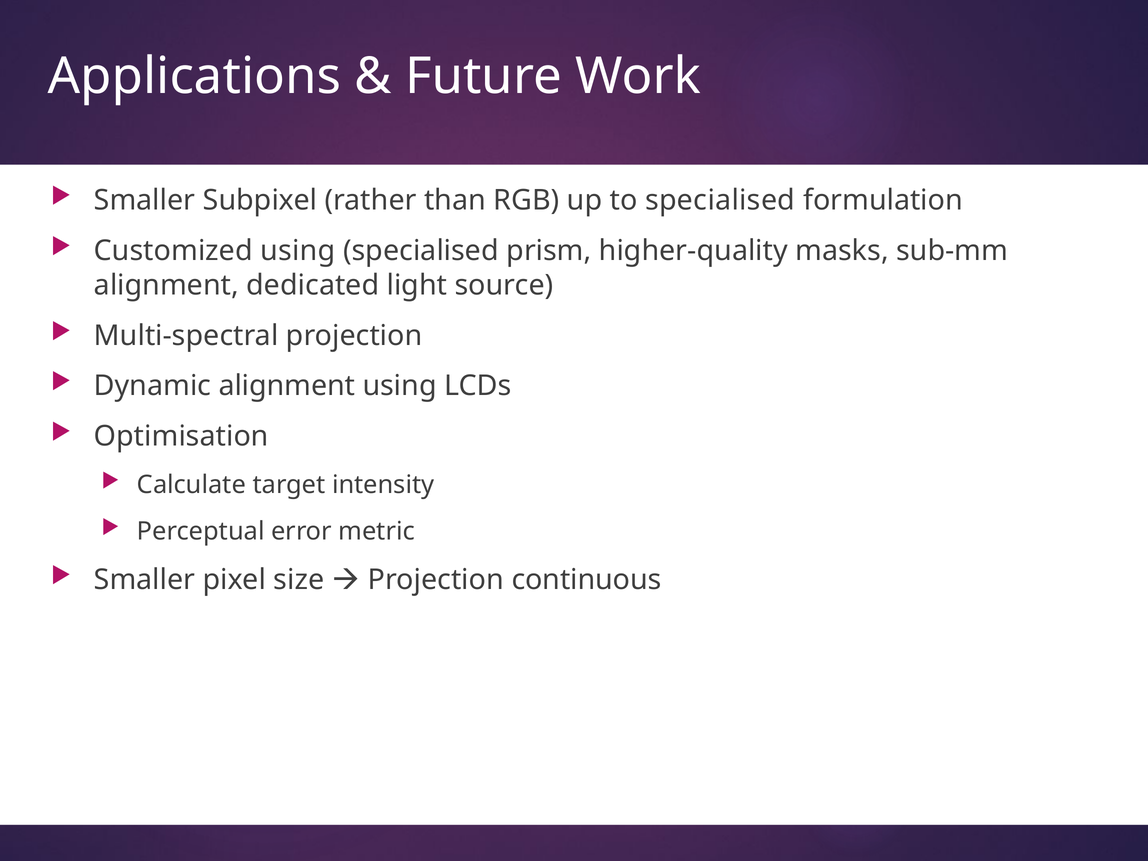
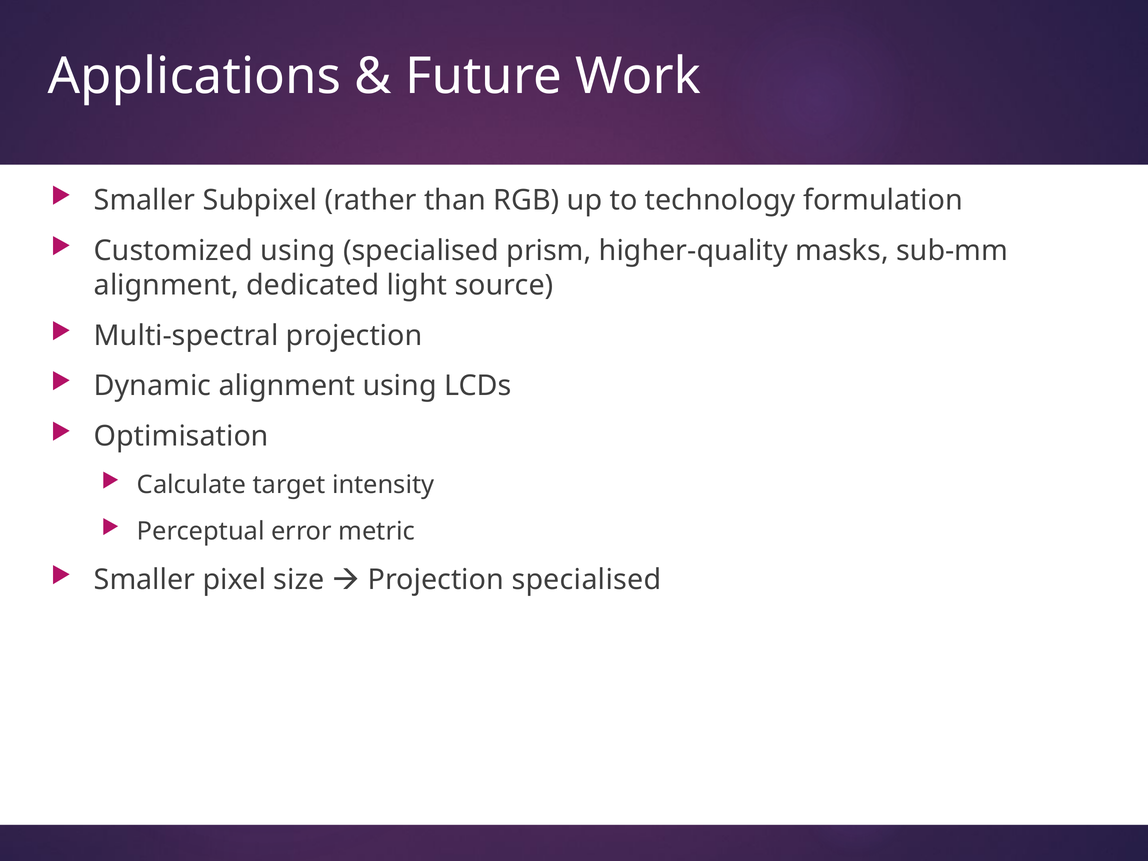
to specialised: specialised -> technology
Projection continuous: continuous -> specialised
